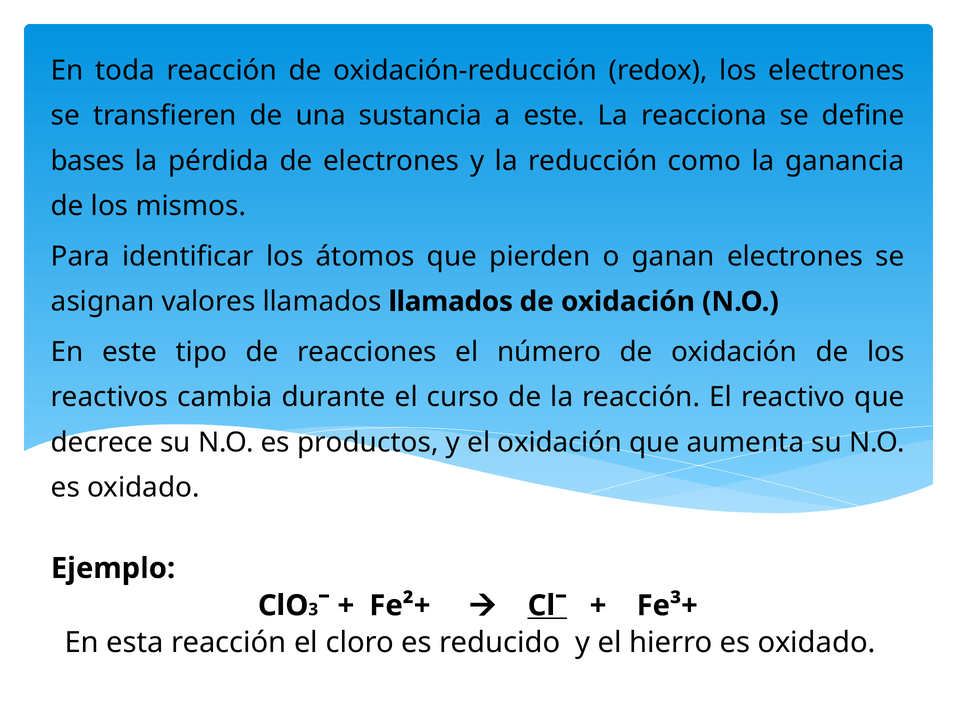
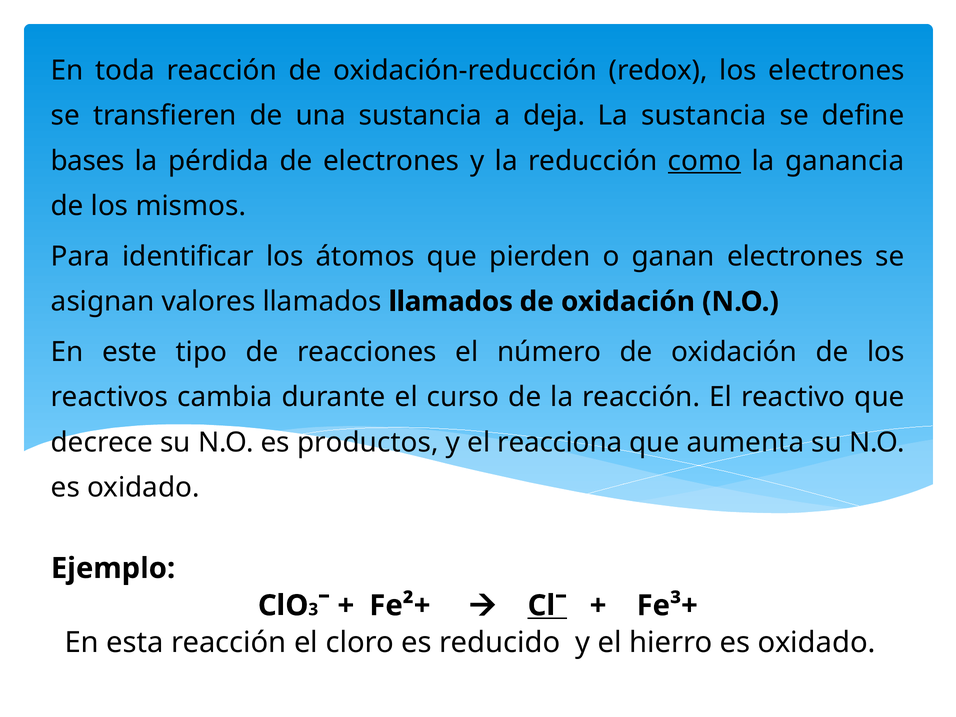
a este: este -> deja
La reacciona: reacciona -> sustancia
como underline: none -> present
el oxidación: oxidación -> reacciona
